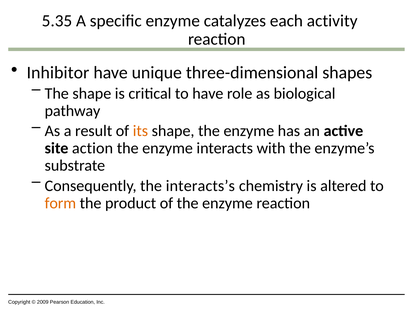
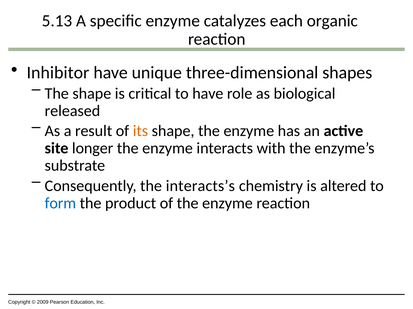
5.35: 5.35 -> 5.13
activity: activity -> organic
pathway: pathway -> released
action: action -> longer
form colour: orange -> blue
